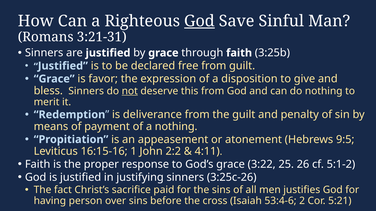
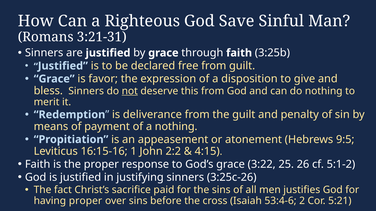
God at (199, 21) underline: present -> none
4:11: 4:11 -> 4:15
having person: person -> proper
